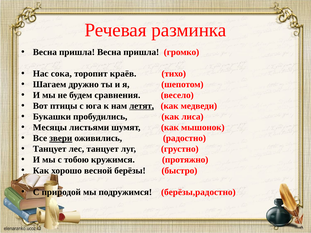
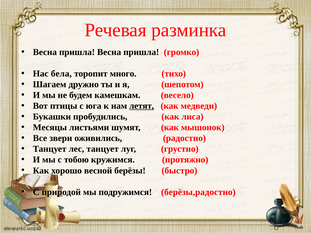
сока: сока -> бела
краёв: краёв -> много
сравнения: сравнения -> камешкам
звери underline: present -> none
